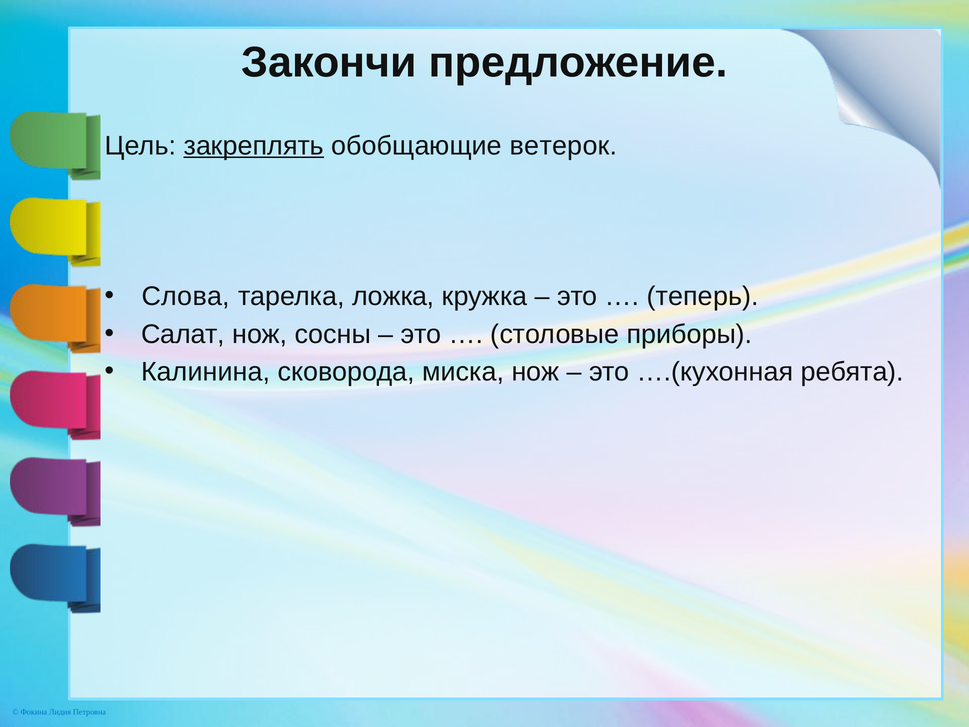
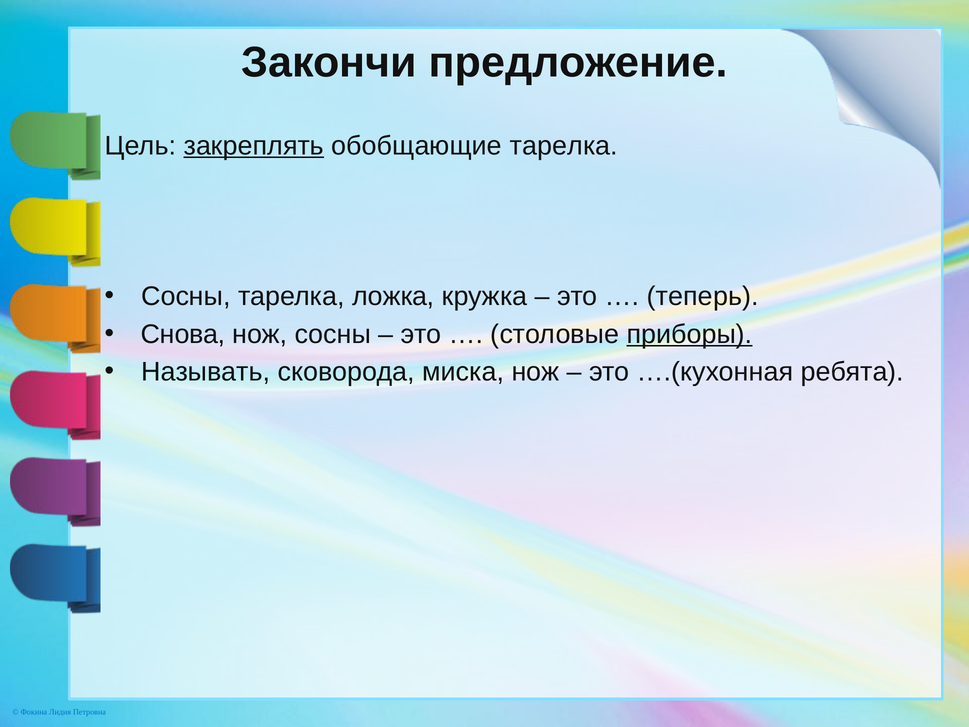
обобщающие ветерок: ветерок -> тарелка
Слова at (186, 296): Слова -> Сосны
Салат: Салат -> Снова
приборы underline: none -> present
Калинина: Калинина -> Называть
